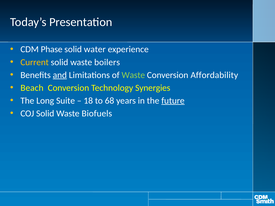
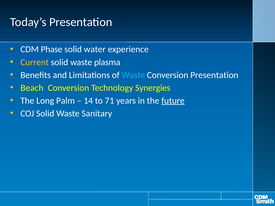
boilers: boilers -> plasma
and underline: present -> none
Waste at (133, 75) colour: light green -> light blue
Conversion Affordability: Affordability -> Presentation
Suite: Suite -> Palm
18: 18 -> 14
68: 68 -> 71
Biofuels: Biofuels -> Sanitary
